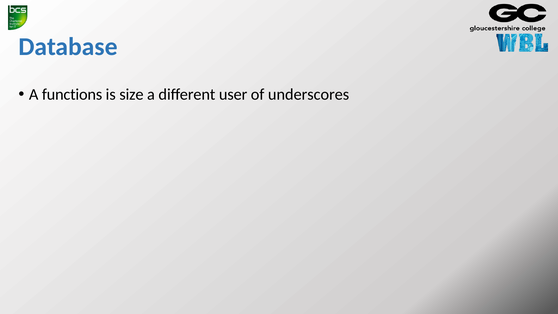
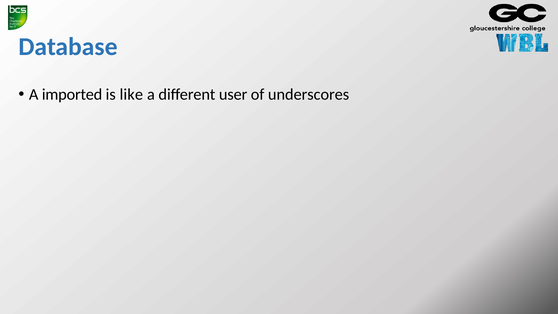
functions: functions -> imported
size: size -> like
